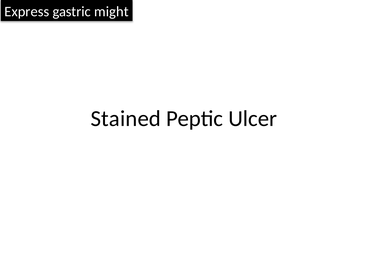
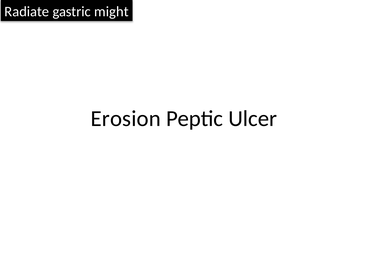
Express: Express -> Radiate
Stained: Stained -> Erosion
